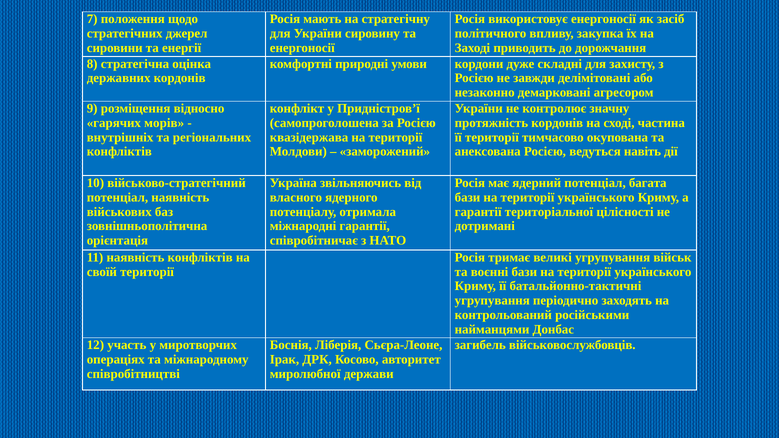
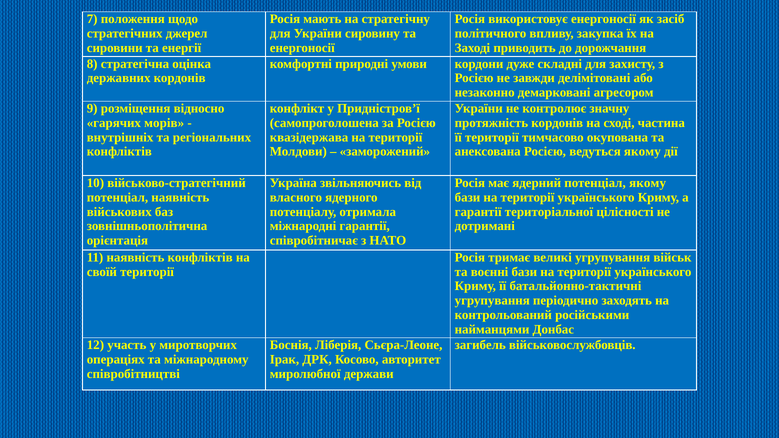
ведуться навіть: навіть -> якому
потенціал багата: багата -> якому
